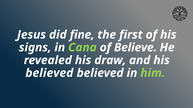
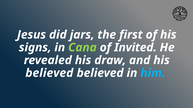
fine: fine -> jars
Believe: Believe -> Invited
him colour: light green -> light blue
